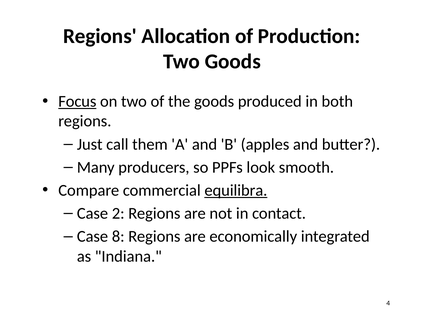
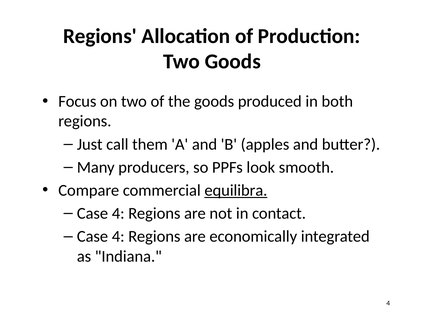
Focus underline: present -> none
2 at (118, 213): 2 -> 4
8 at (118, 236): 8 -> 4
